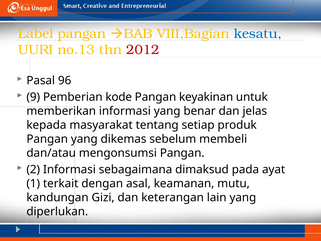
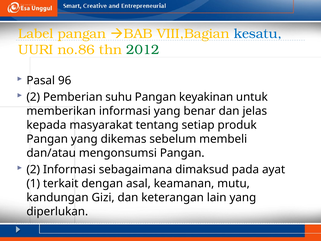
no.13: no.13 -> no.86
2012 colour: red -> green
9 at (33, 97): 9 -> 2
kode: kode -> suhu
